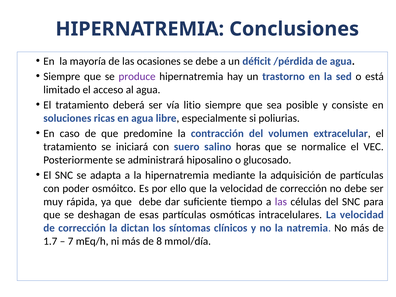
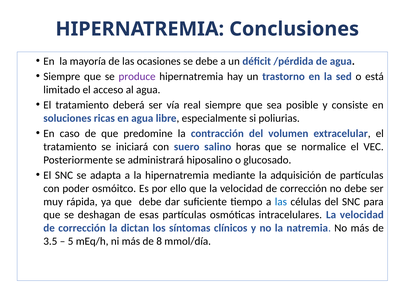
litio: litio -> real
las at (281, 202) colour: purple -> blue
1.7: 1.7 -> 3.5
7: 7 -> 5
